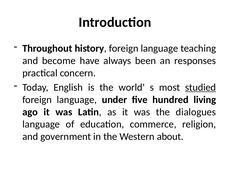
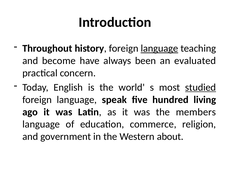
language at (159, 48) underline: none -> present
responses: responses -> evaluated
under: under -> speak
dialogues: dialogues -> members
